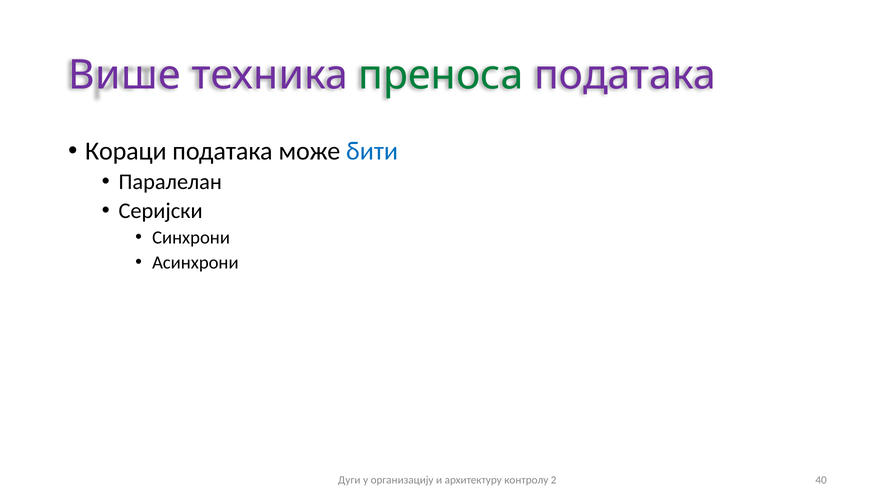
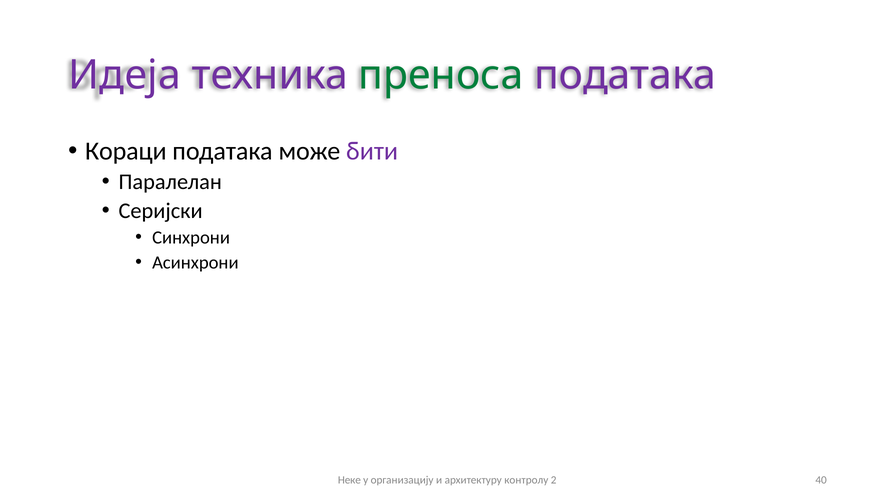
Више: Више -> Идеја
бити colour: blue -> purple
Дуги: Дуги -> Неке
